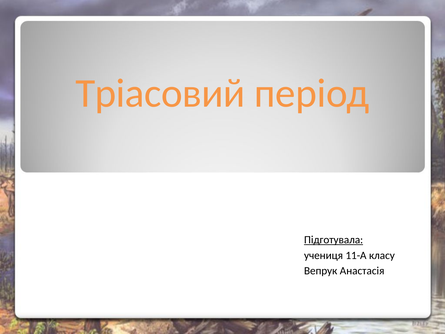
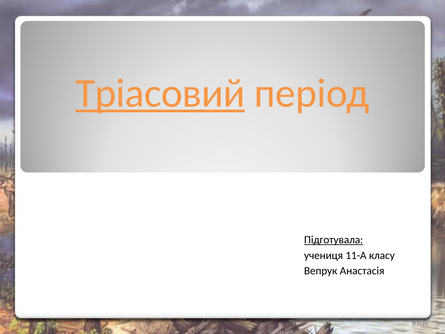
Тріасовий underline: none -> present
